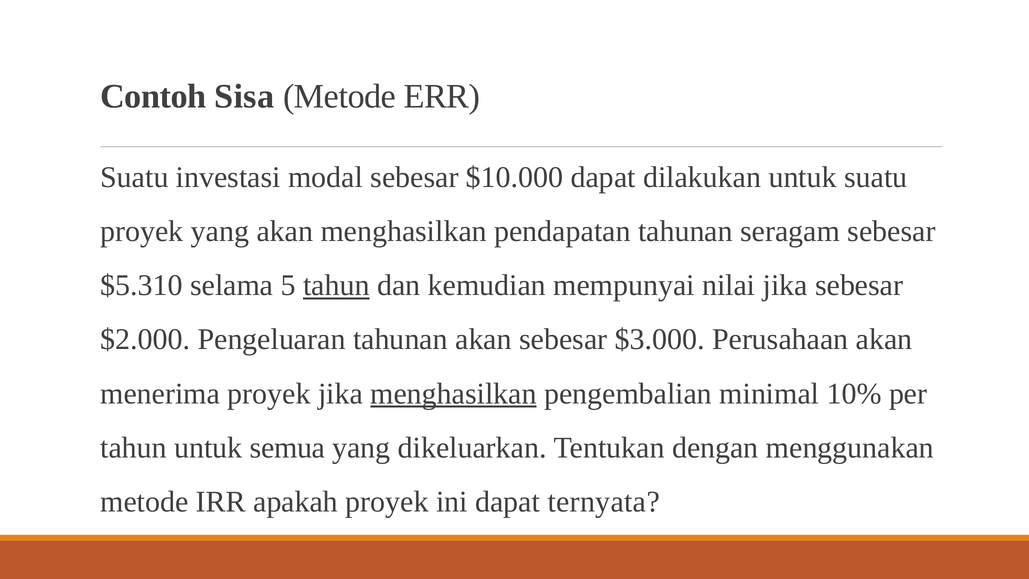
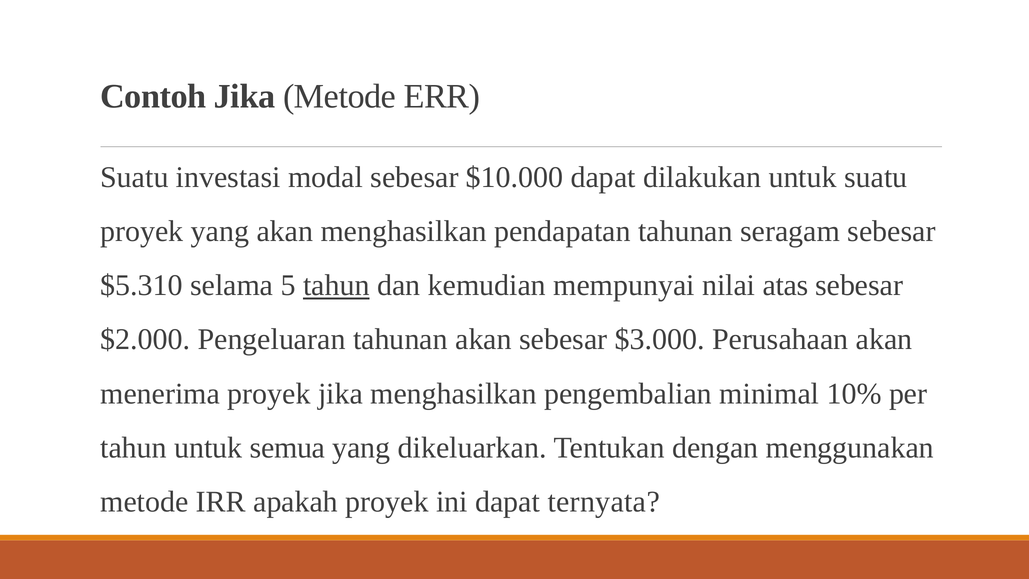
Contoh Sisa: Sisa -> Jika
nilai jika: jika -> atas
menghasilkan at (454, 393) underline: present -> none
